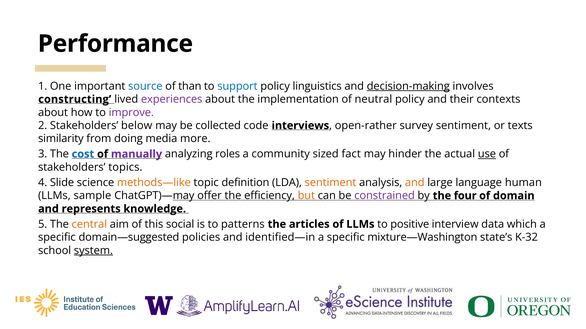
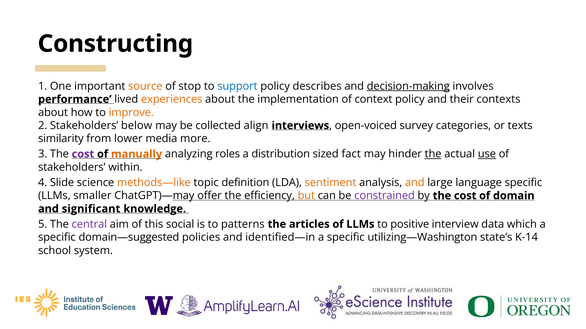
Performance: Performance -> Constructing
source colour: blue -> orange
than: than -> stop
linguistics: linguistics -> describes
constructing: constructing -> performance
experiences colour: purple -> orange
neutral: neutral -> context
improve colour: purple -> orange
code: code -> align
open-rather: open-rather -> open-voiced
survey sentiment: sentiment -> categories
doing: doing -> lower
cost at (83, 154) colour: blue -> purple
manually colour: purple -> orange
community: community -> distribution
the at (433, 154) underline: none -> present
topics: topics -> within
language human: human -> specific
sample: sample -> smaller
by the four: four -> cost
represents: represents -> significant
central colour: orange -> purple
mixture—Washington: mixture—Washington -> utilizing—Washington
K-32: K-32 -> K-14
system underline: present -> none
